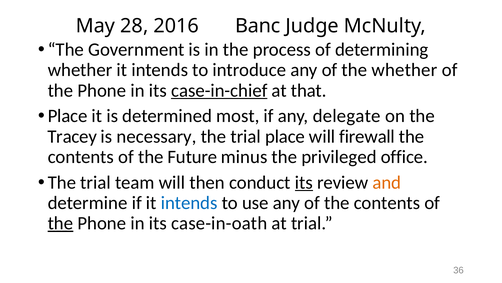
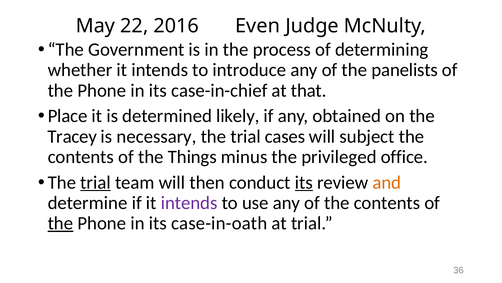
28: 28 -> 22
Banc: Banc -> Even
the whether: whether -> panelists
case-in-chief underline: present -> none
most: most -> likely
delegate: delegate -> obtained
trial place: place -> cases
firewall: firewall -> subject
Future: Future -> Things
trial at (96, 182) underline: none -> present
intends at (189, 202) colour: blue -> purple
